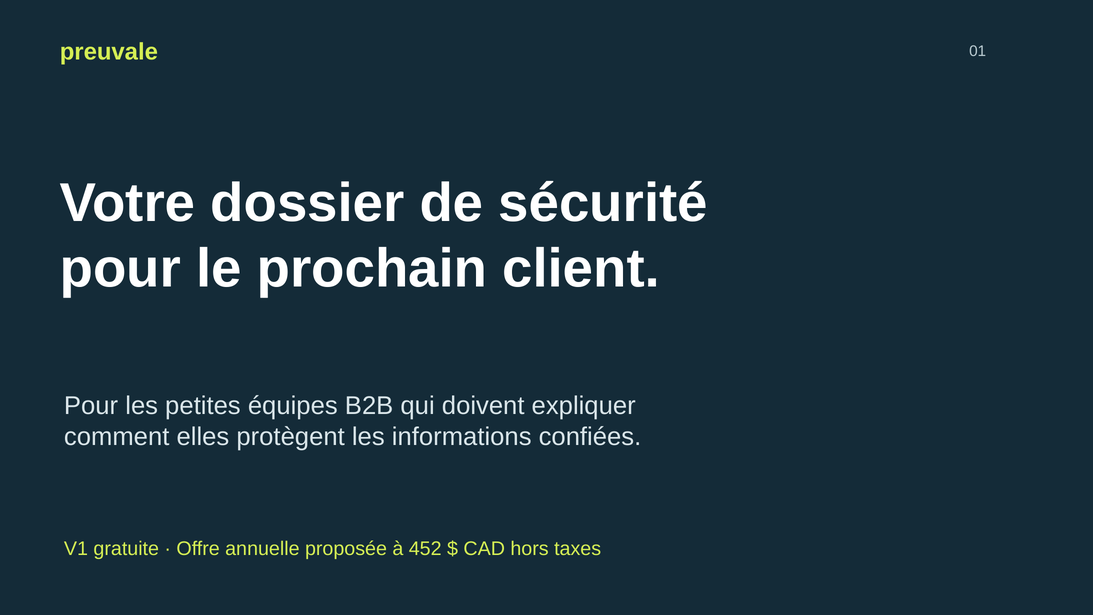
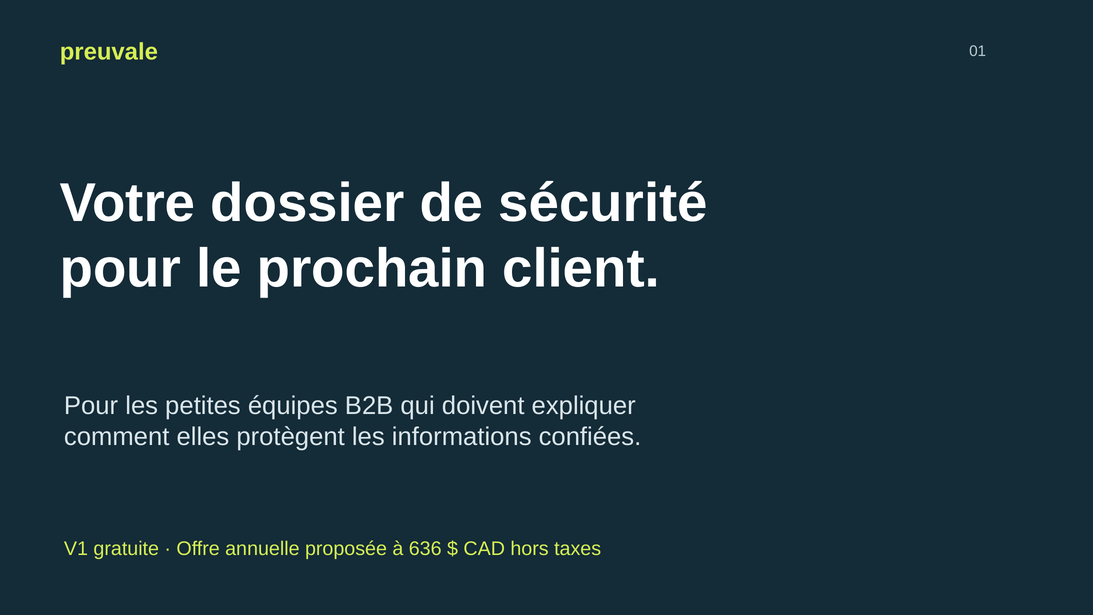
452: 452 -> 636
